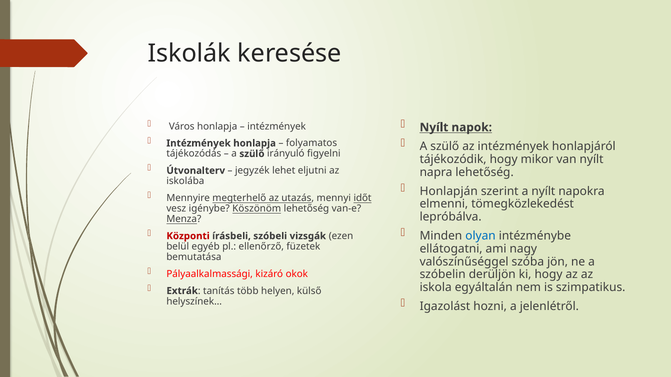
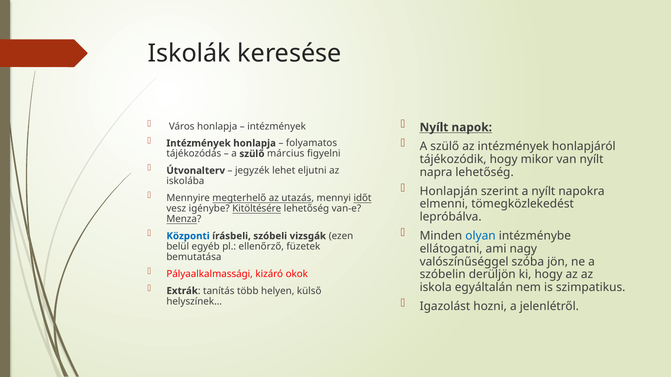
irányuló: irányuló -> március
Köszönöm: Köszönöm -> Kitöltésére
Központi colour: red -> blue
